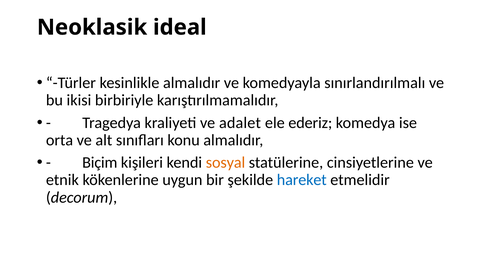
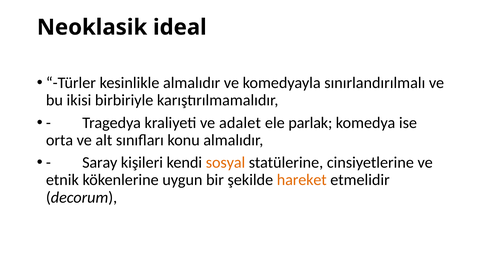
ederiz: ederiz -> parlak
Biçim: Biçim -> Saray
hareket colour: blue -> orange
